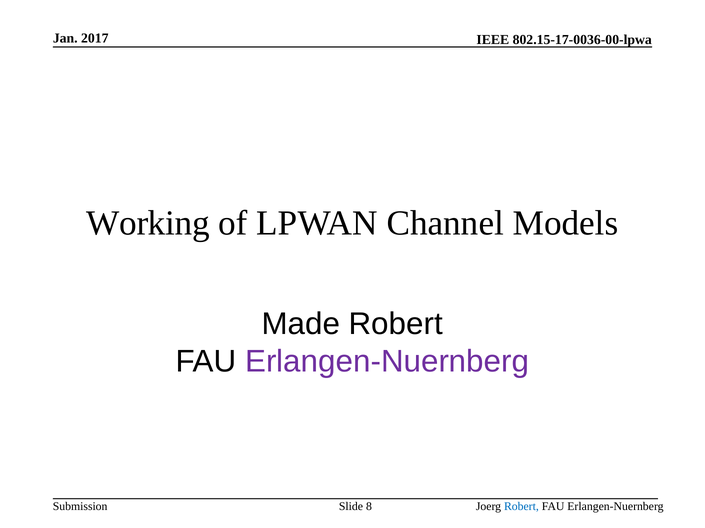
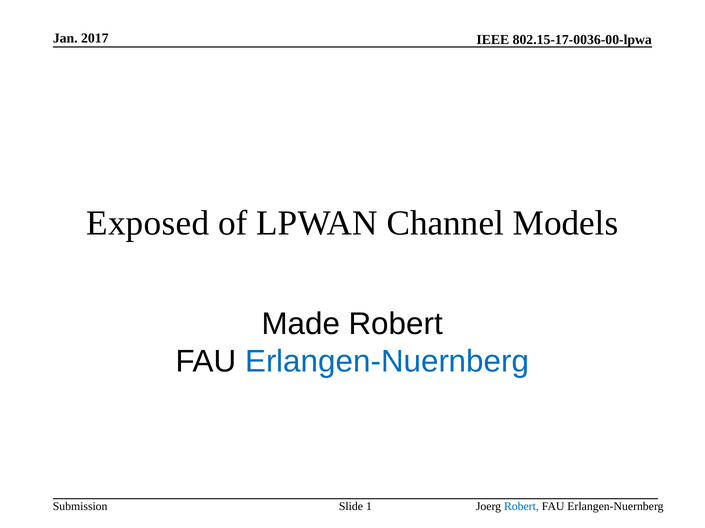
Working: Working -> Exposed
Erlangen-Nuernberg at (387, 362) colour: purple -> blue
8: 8 -> 1
